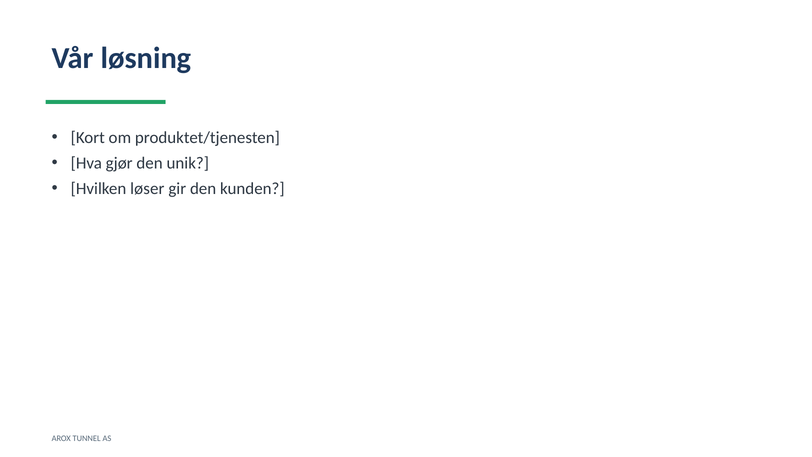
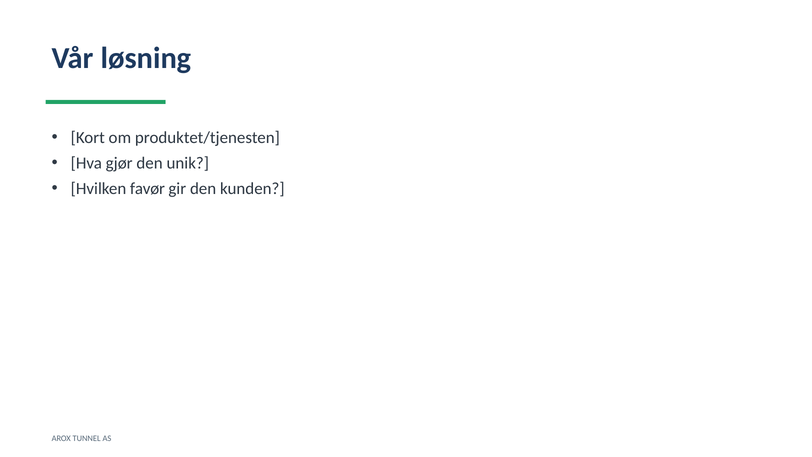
løser: løser -> favør
